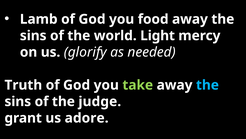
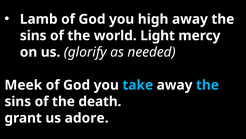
food: food -> high
Truth: Truth -> Meek
take colour: light green -> light blue
judge: judge -> death
